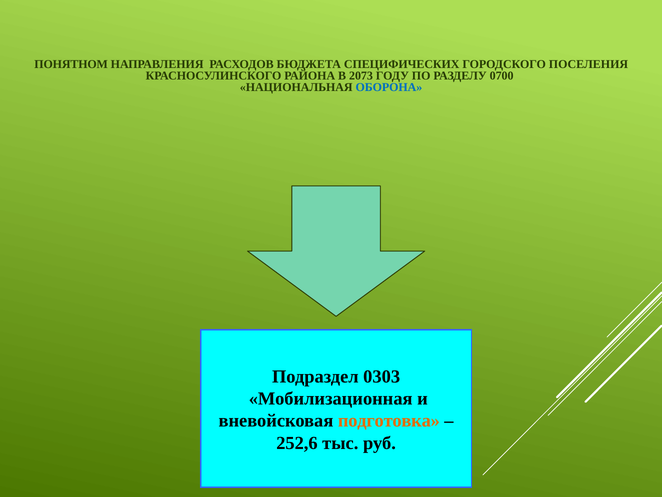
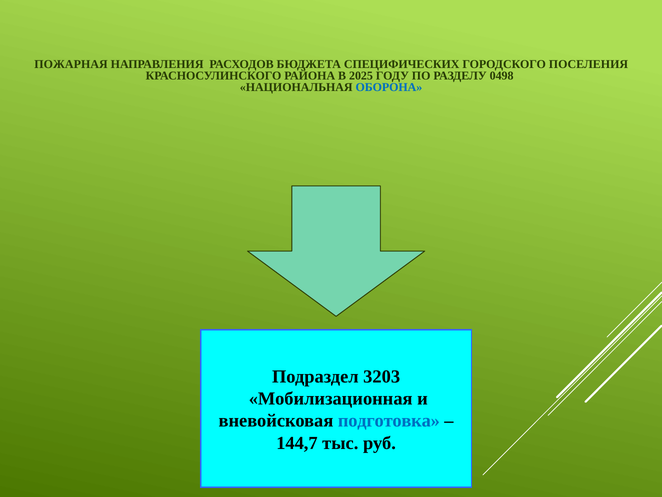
ПОНЯТНОМ: ПОНЯТНОМ -> ПОЖАРНАЯ
2073: 2073 -> 2025
0700: 0700 -> 0498
0303: 0303 -> 3203
подготовка colour: orange -> blue
252,6: 252,6 -> 144,7
